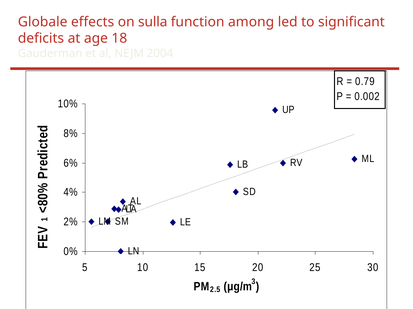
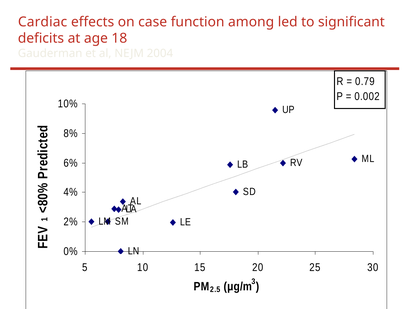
Globale: Globale -> Cardiac
sulla: sulla -> case
